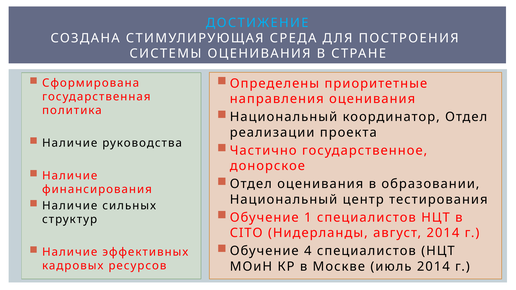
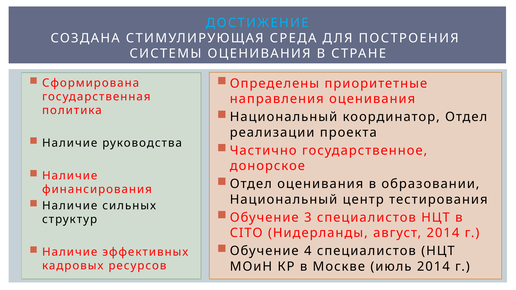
1: 1 -> 3
